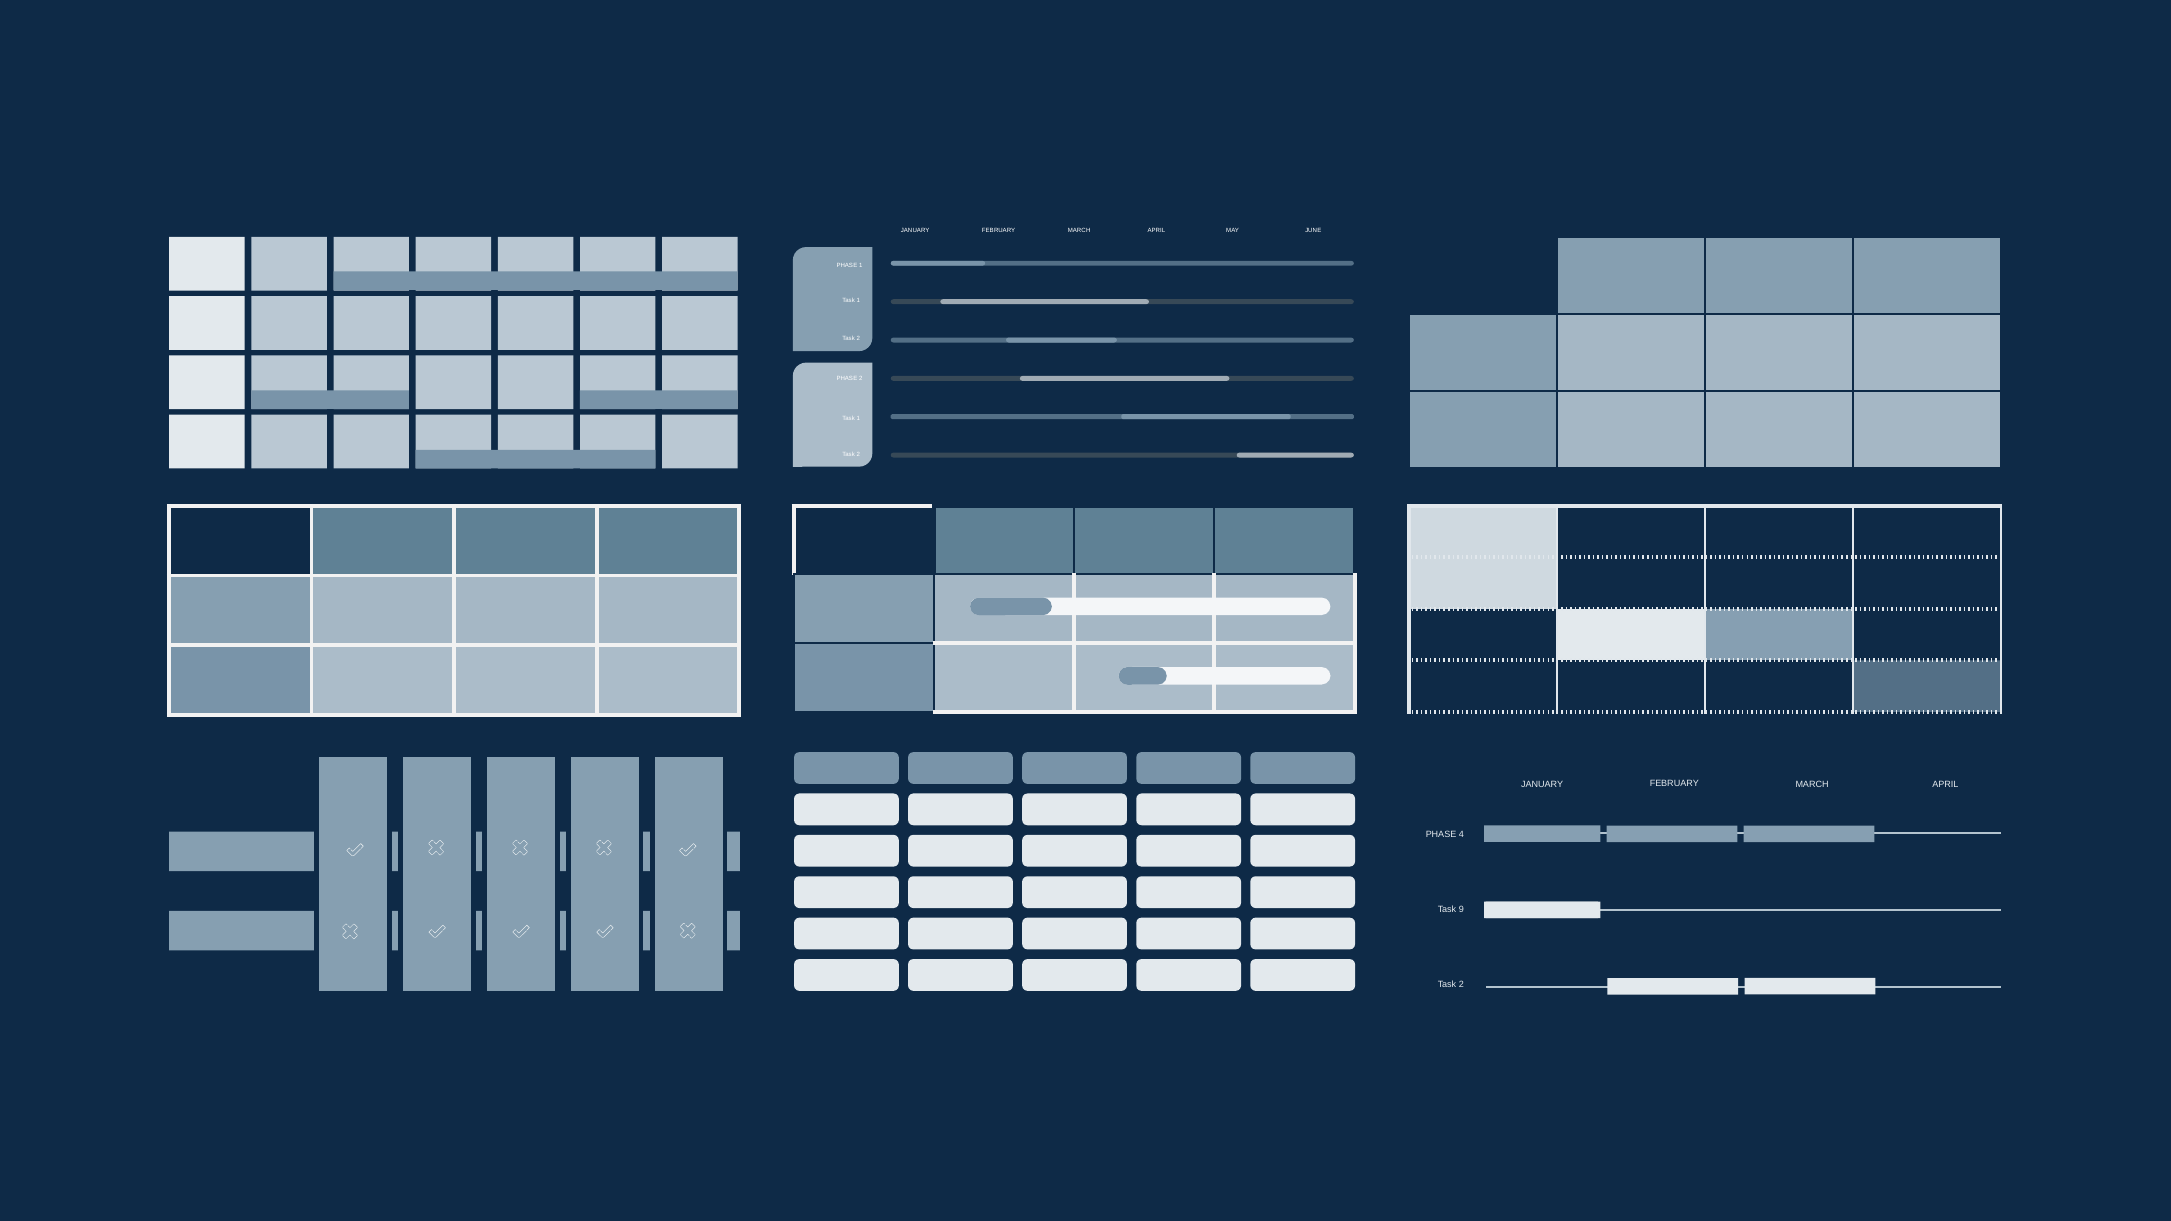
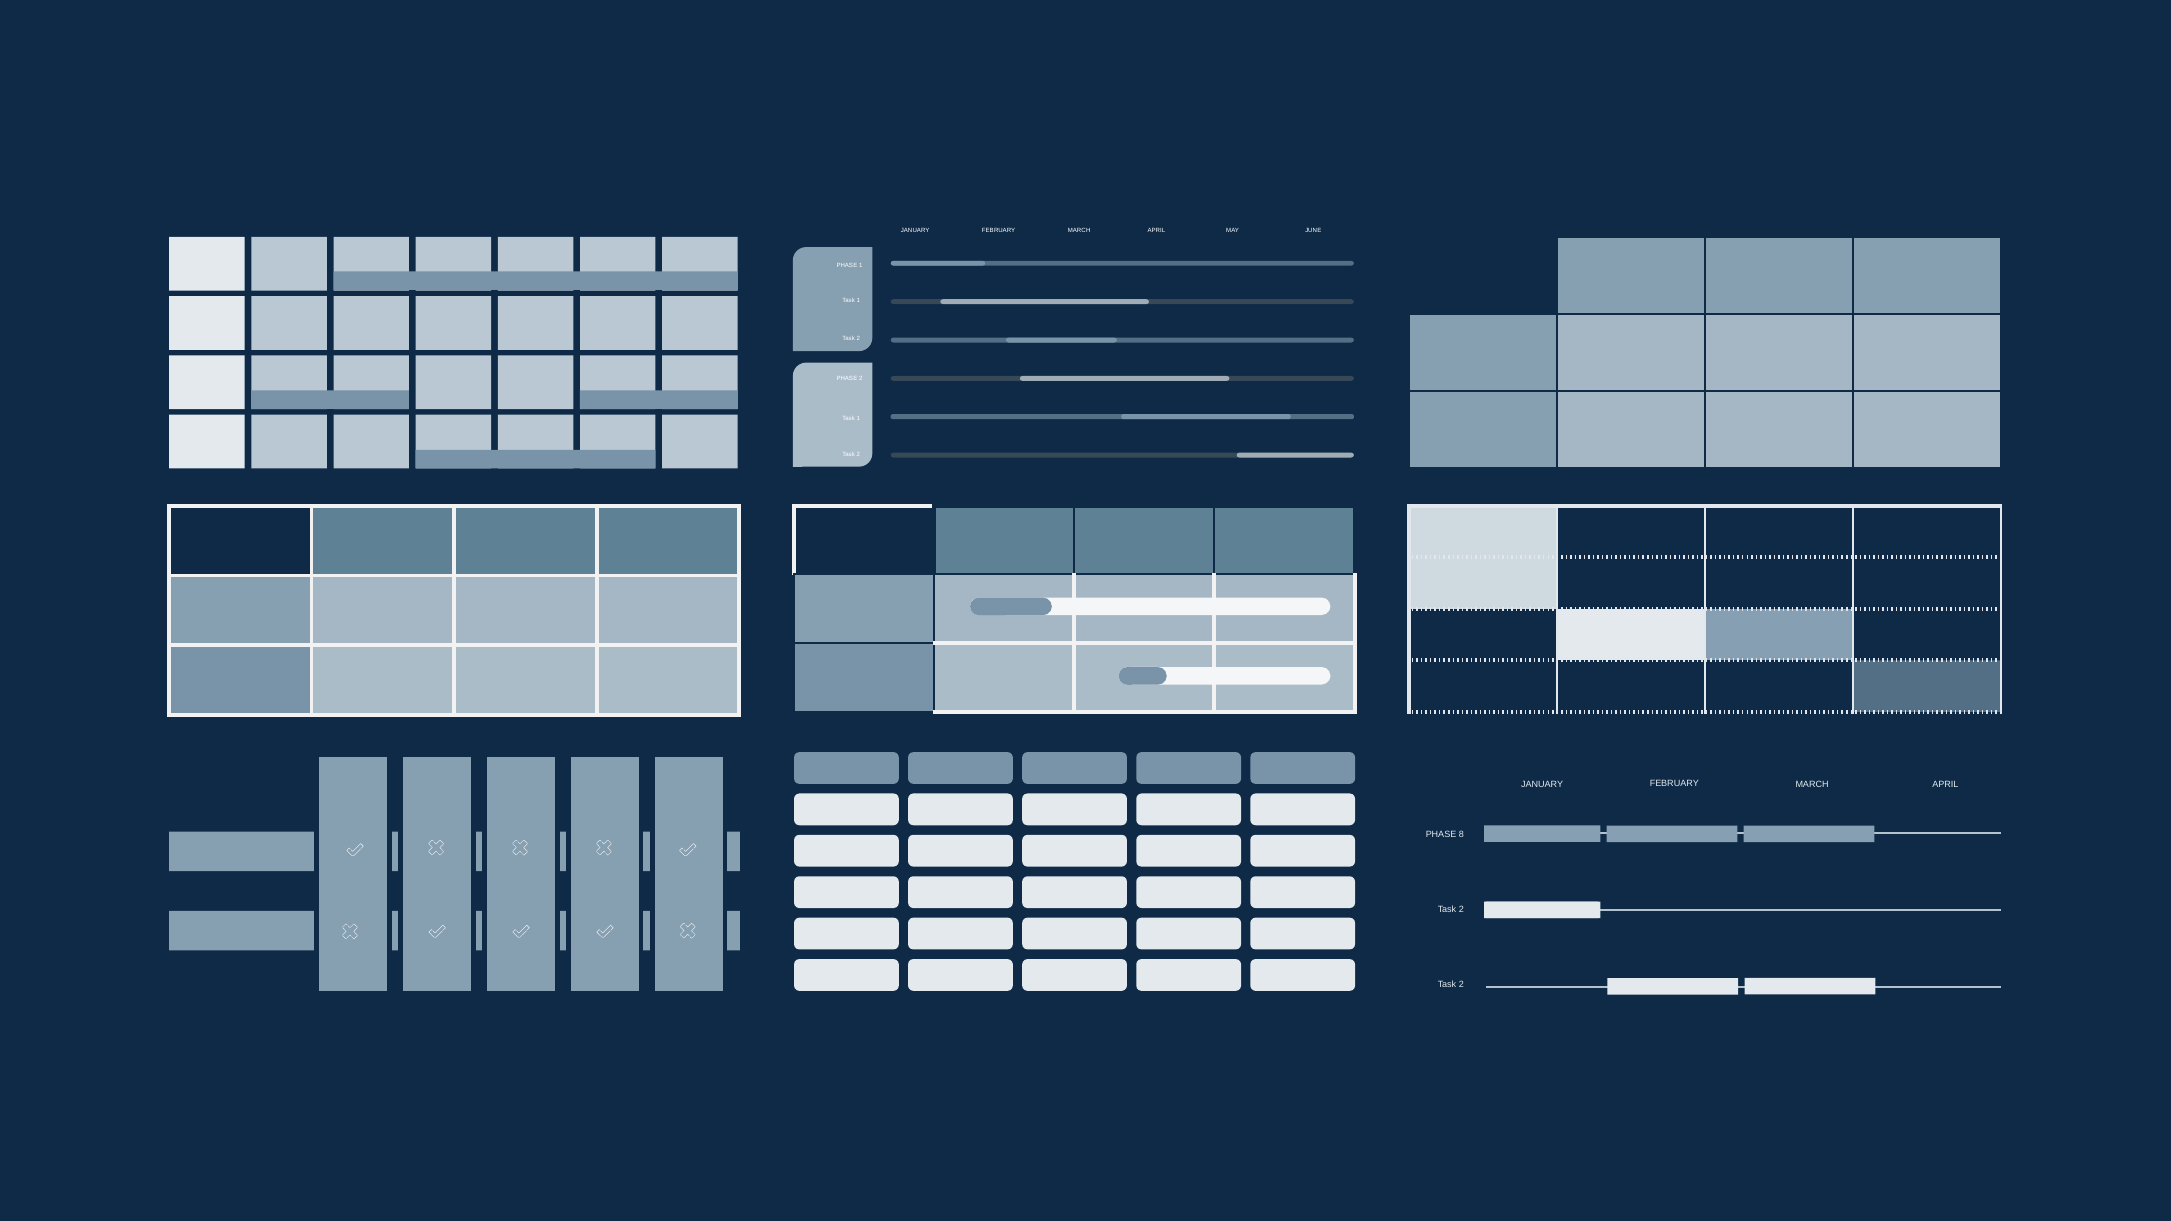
4: 4 -> 8
9 at (1461, 909): 9 -> 2
